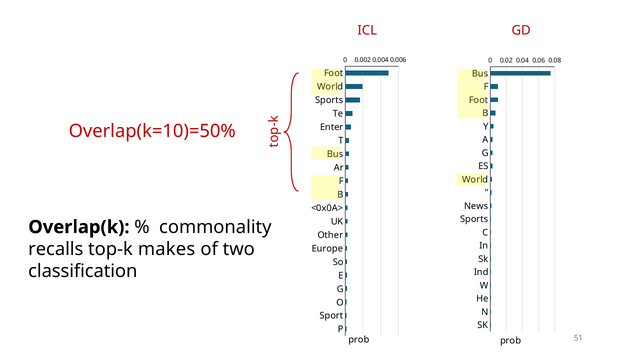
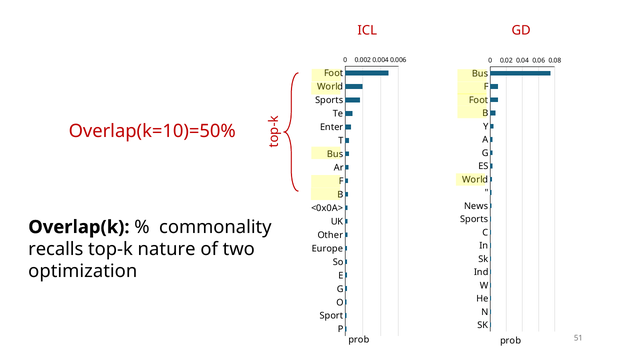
makes: makes -> nature
classification: classification -> optimization
